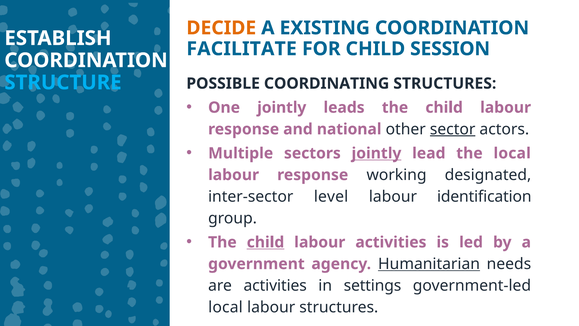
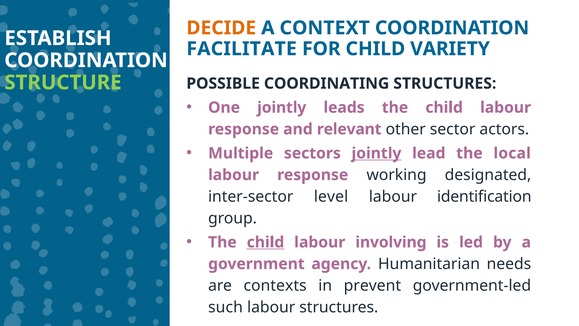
EXISTING: EXISTING -> CONTEXT
SESSION: SESSION -> VARIETY
STRUCTURE colour: light blue -> light green
national: national -> relevant
sector underline: present -> none
labour activities: activities -> involving
Humanitarian underline: present -> none
are activities: activities -> contexts
settings: settings -> prevent
local at (225, 307): local -> such
